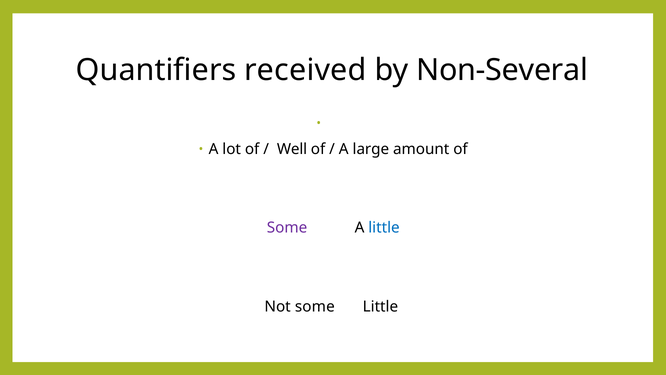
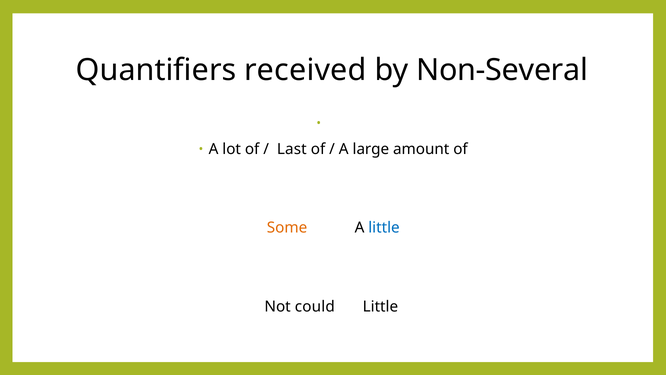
Well: Well -> Last
Some at (287, 228) colour: purple -> orange
Not some: some -> could
